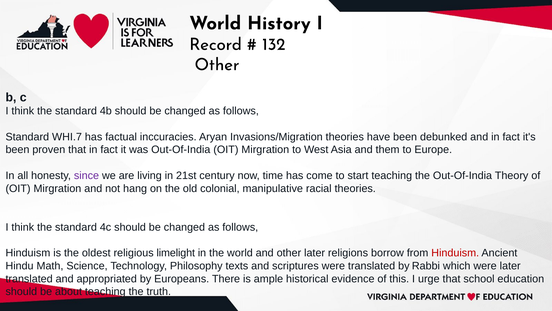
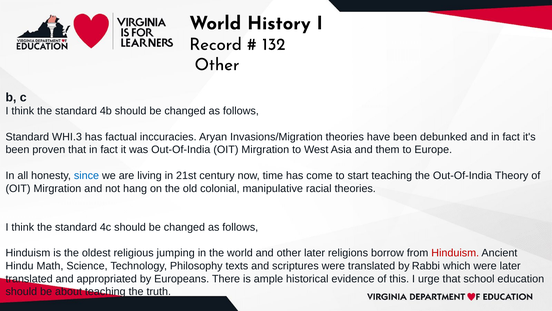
WHI.7: WHI.7 -> WHI.3
since colour: purple -> blue
limelight: limelight -> jumping
